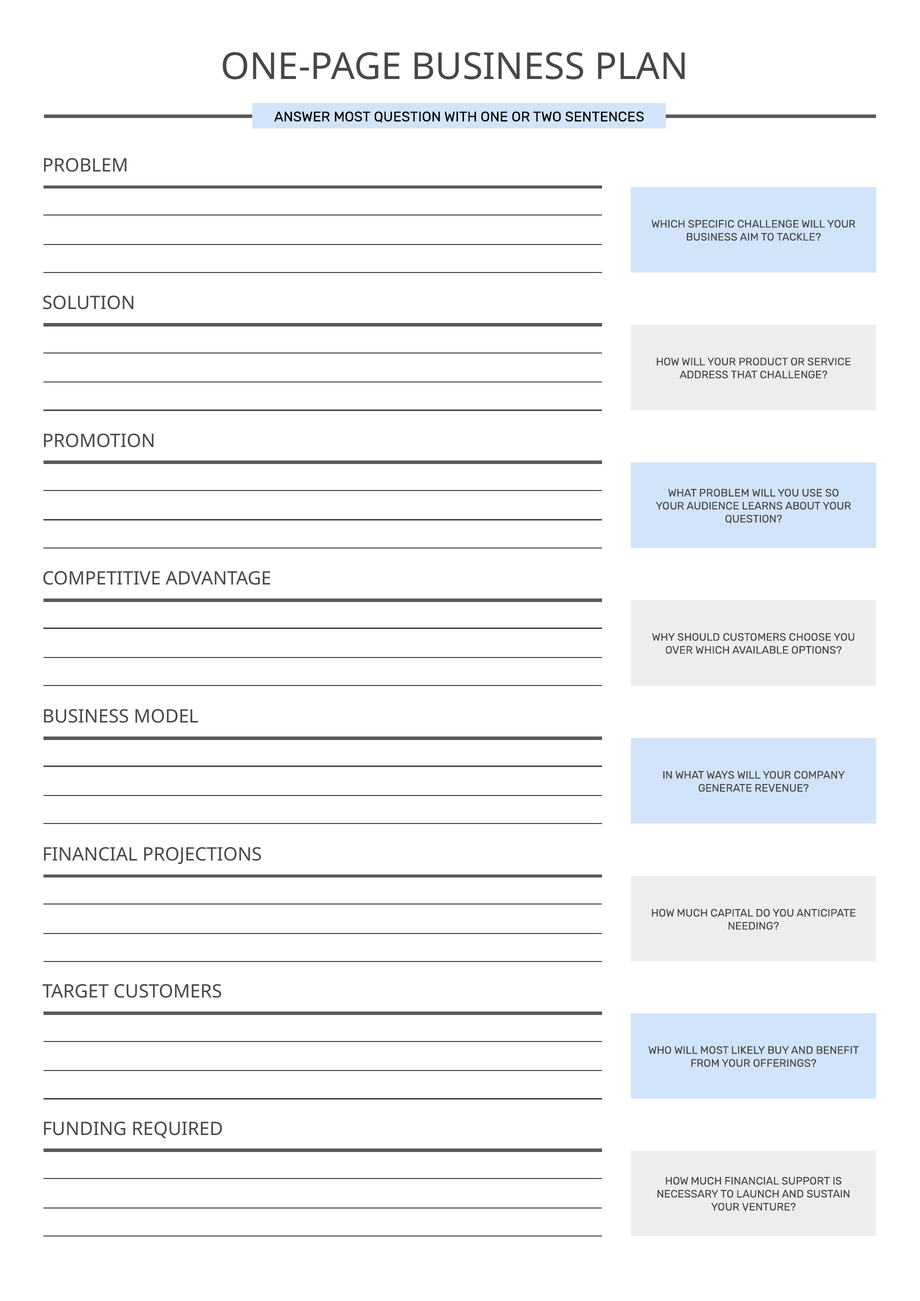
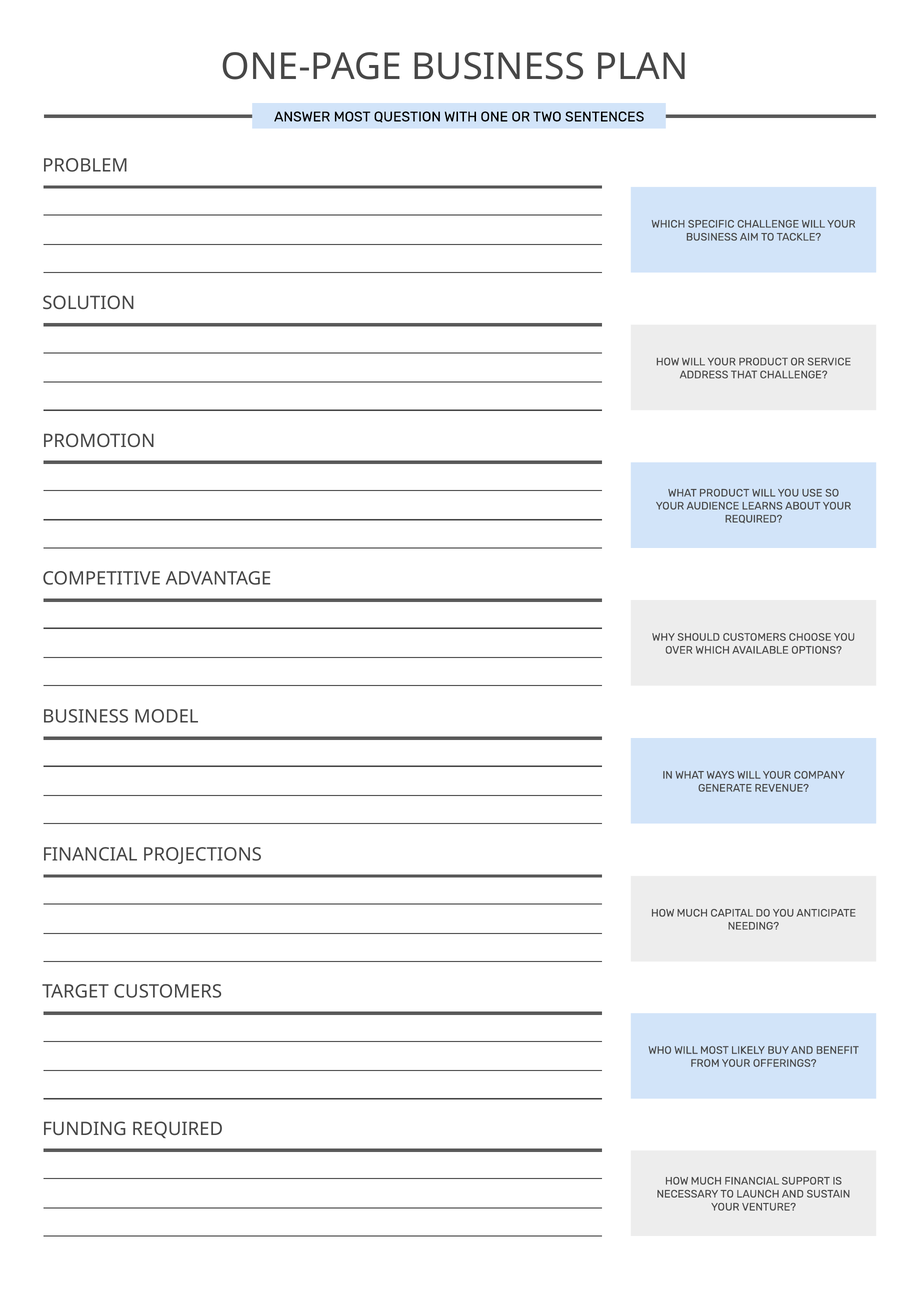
WHAT PROBLEM: PROBLEM -> PRODUCT
QUESTION at (754, 519): QUESTION -> REQUIRED
